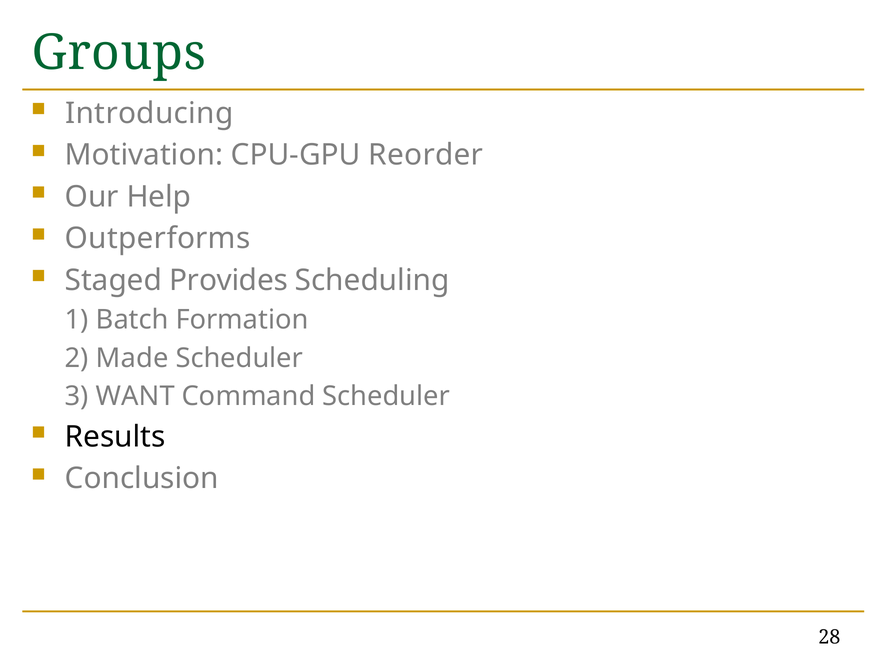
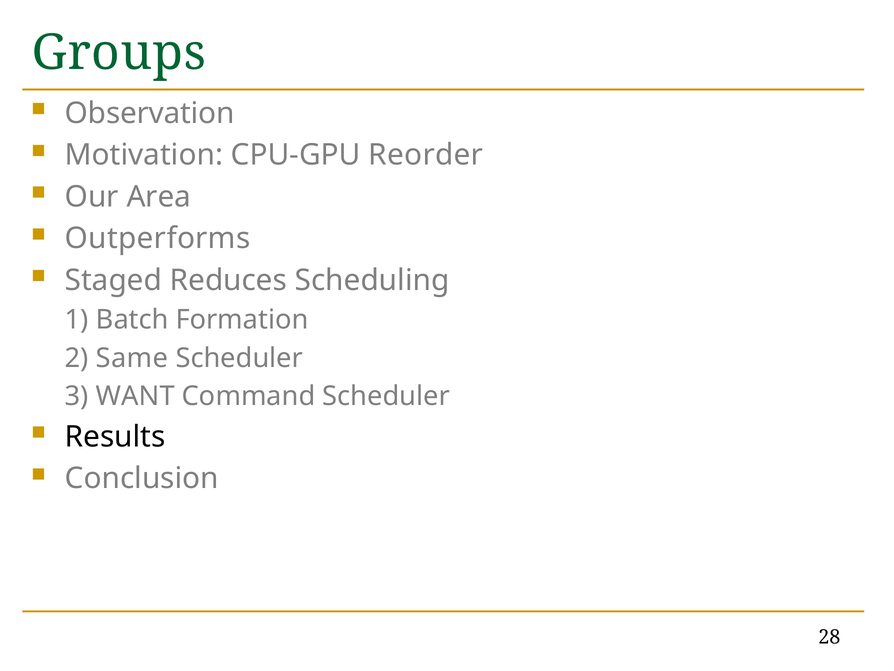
Introducing: Introducing -> Observation
Help: Help -> Area
Provides: Provides -> Reduces
Made: Made -> Same
